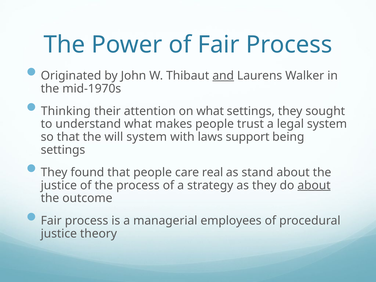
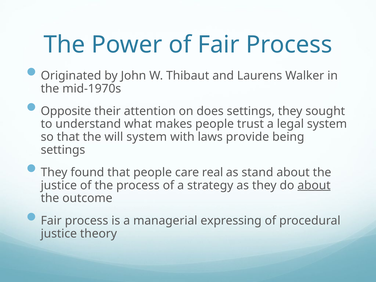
and underline: present -> none
Thinking: Thinking -> Opposite
on what: what -> does
support: support -> provide
employees: employees -> expressing
